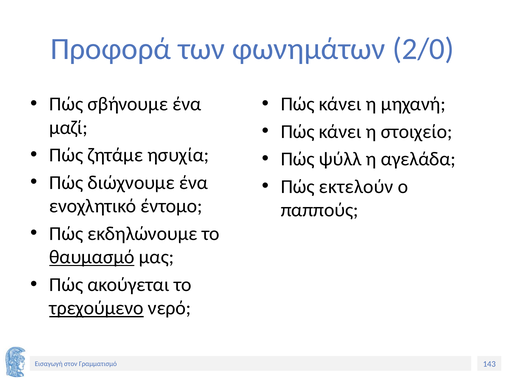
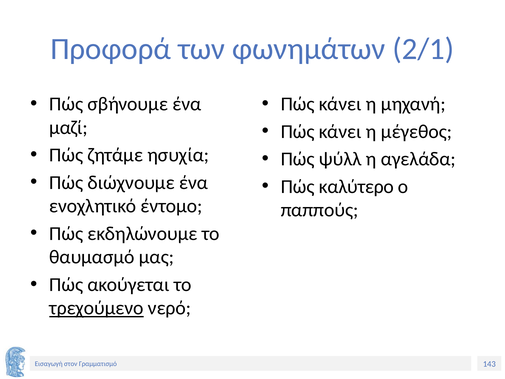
2/0: 2/0 -> 2/1
στοιχείο: στοιχείο -> μέγεθος
εκτελούν: εκτελούν -> καλύτερο
θαυμασμό underline: present -> none
